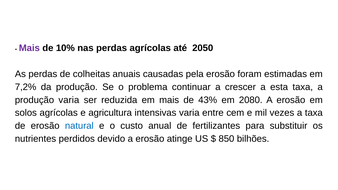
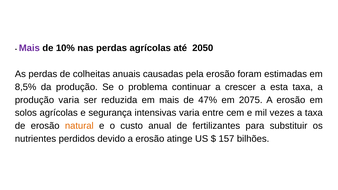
7,2%: 7,2% -> 8,5%
43%: 43% -> 47%
2080: 2080 -> 2075
agricultura: agricultura -> segurança
natural colour: blue -> orange
850: 850 -> 157
